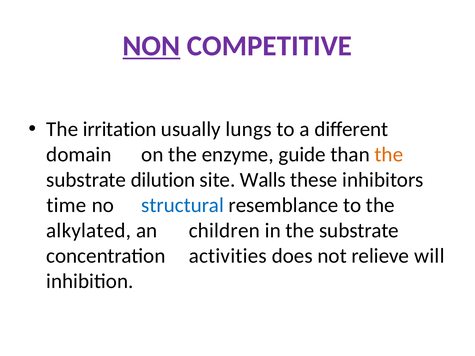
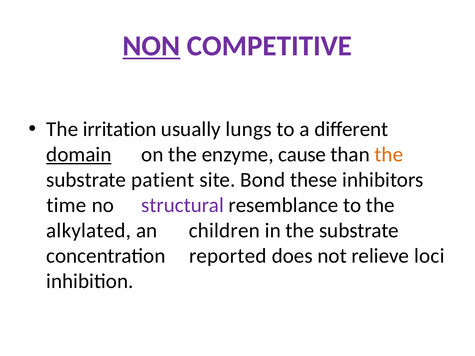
domain underline: none -> present
guide: guide -> cause
dilution: dilution -> patient
Walls: Walls -> Bond
structural colour: blue -> purple
activities: activities -> reported
will: will -> loci
